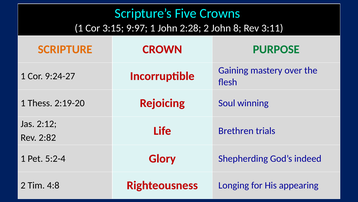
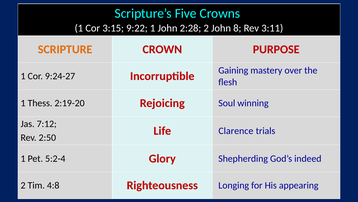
9:97: 9:97 -> 9:22
PURPOSE colour: green -> red
2:12: 2:12 -> 7:12
Brethren: Brethren -> Clarence
2:82: 2:82 -> 2:50
